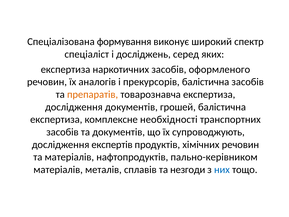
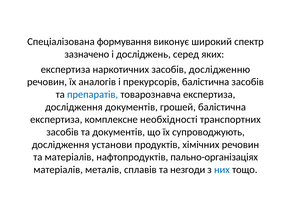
спеціаліст: спеціаліст -> зазначено
оформленого: оформленого -> дослідженню
препаратів colour: orange -> blue
експертів: експертів -> установи
пально-керівником: пально-керівником -> пально-організаціях
